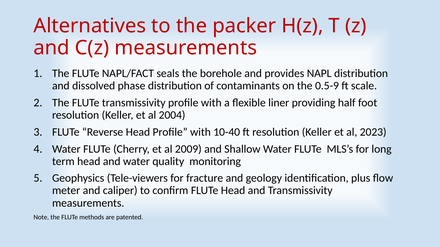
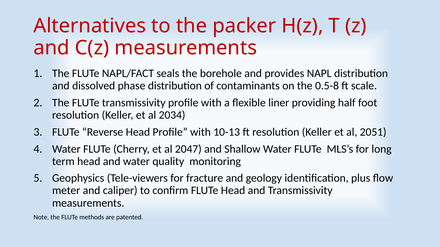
0.5-9: 0.5-9 -> 0.5-8
2004: 2004 -> 2034
10-40: 10-40 -> 10-13
2023: 2023 -> 2051
2009: 2009 -> 2047
